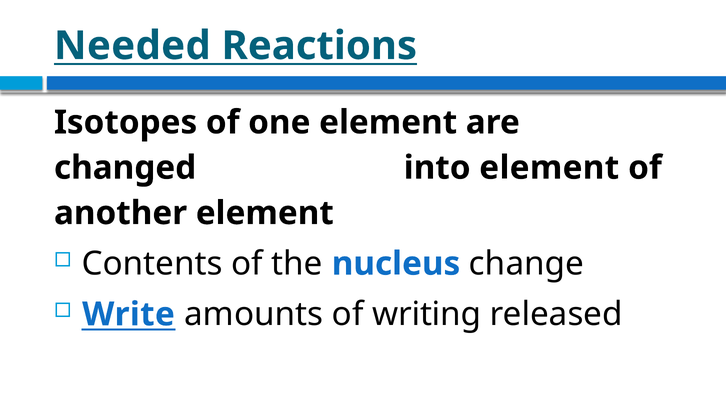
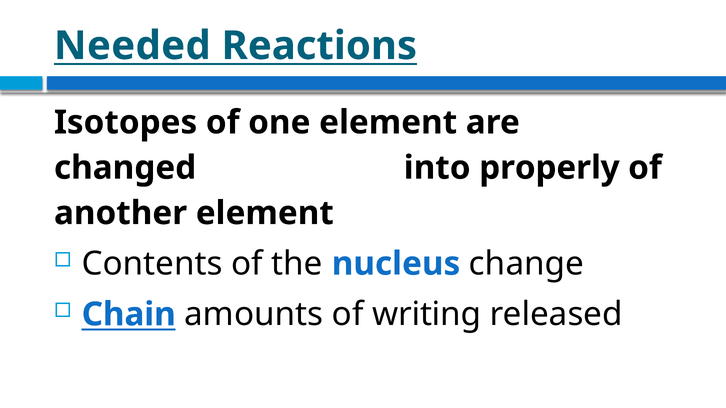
into element: element -> properly
Write: Write -> Chain
